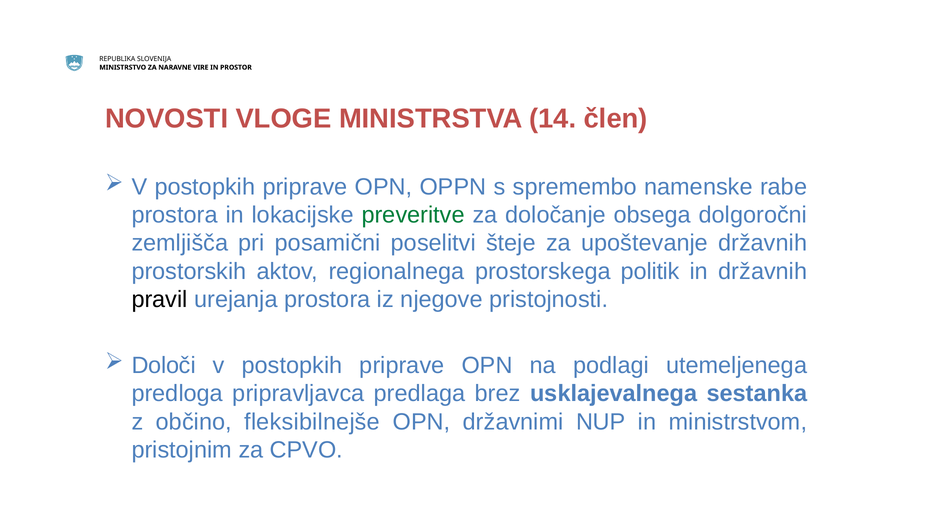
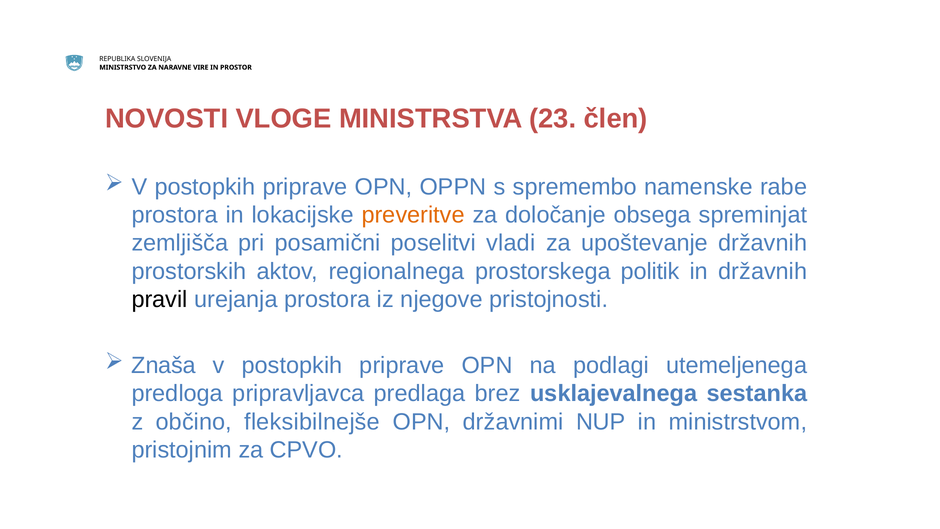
14: 14 -> 23
preveritve colour: green -> orange
dolgoročni: dolgoročni -> spreminjat
šteje: šteje -> vladi
Določi: Določi -> Znaša
